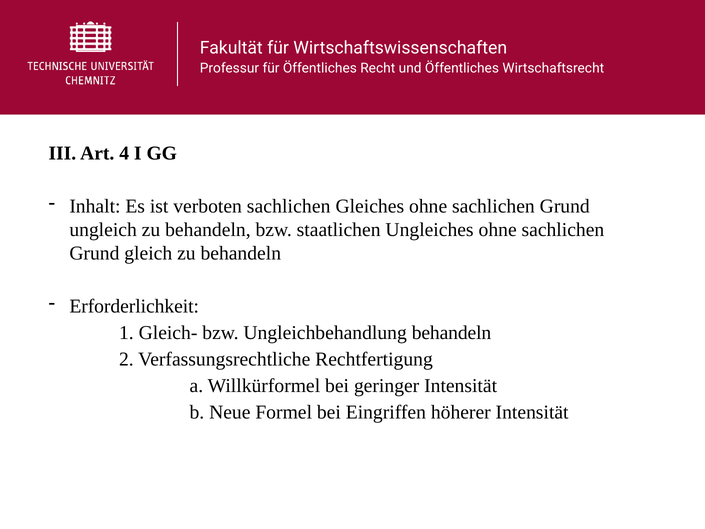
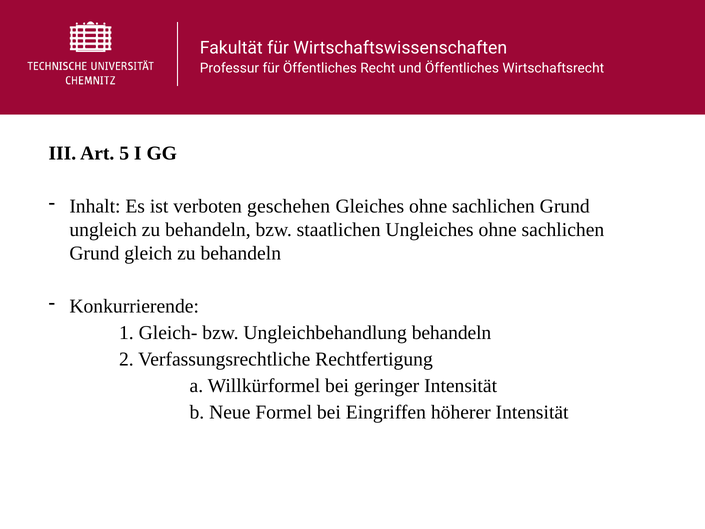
4: 4 -> 5
verboten sachlichen: sachlichen -> geschehen
Erforderlichkeit: Erforderlichkeit -> Konkurrierende
